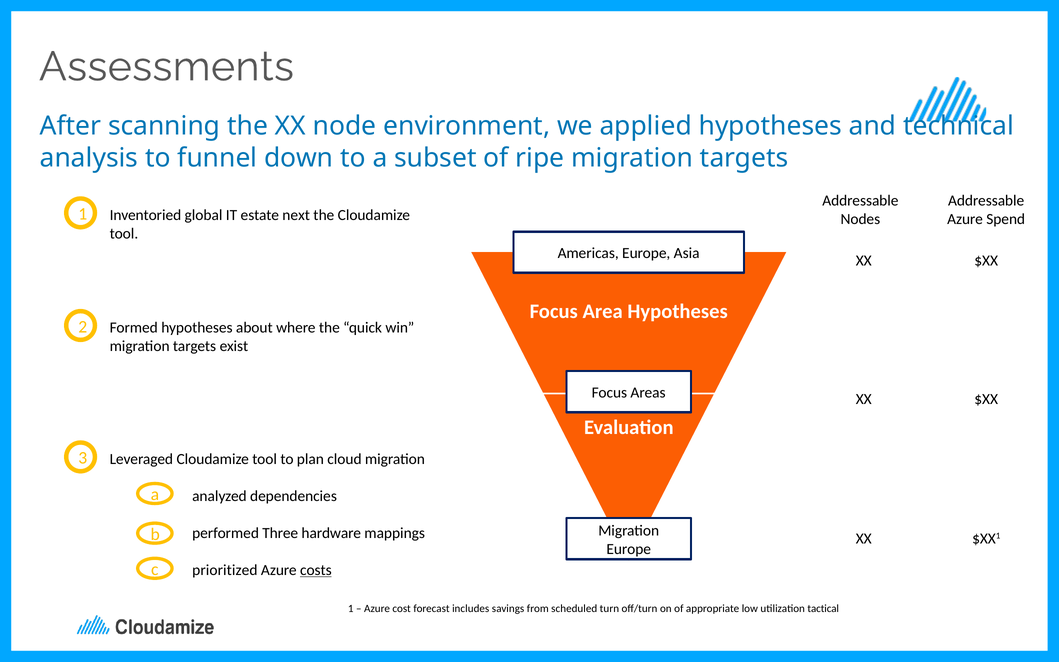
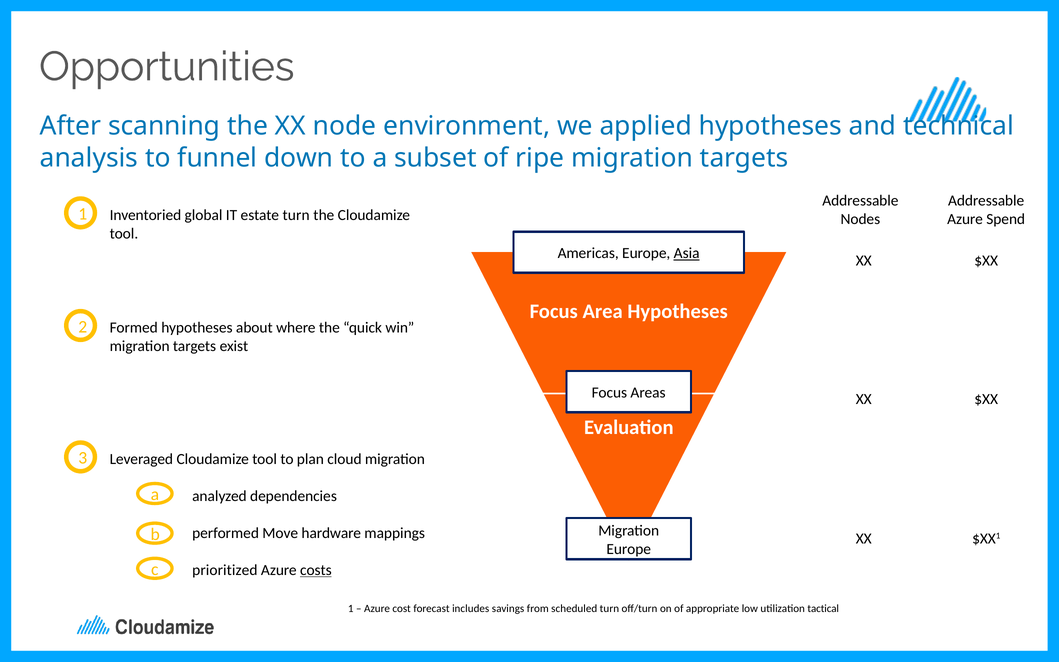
Assessments: Assessments -> Opportunities
estate next: next -> turn
Asia underline: none -> present
Three: Three -> Move
